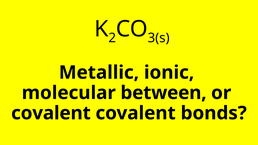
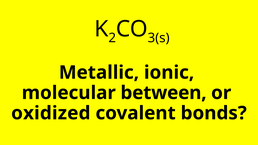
covalent at (51, 113): covalent -> oxidized
